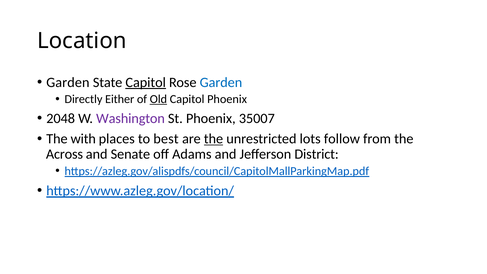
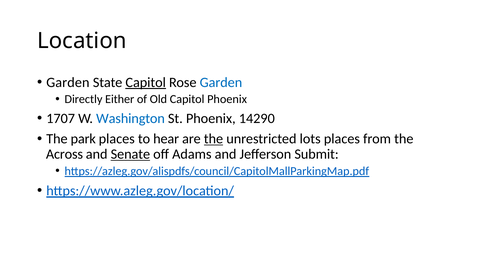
Old underline: present -> none
2048: 2048 -> 1707
Washington colour: purple -> blue
35007: 35007 -> 14290
with: with -> park
best: best -> hear
lots follow: follow -> places
Senate underline: none -> present
District: District -> Submit
